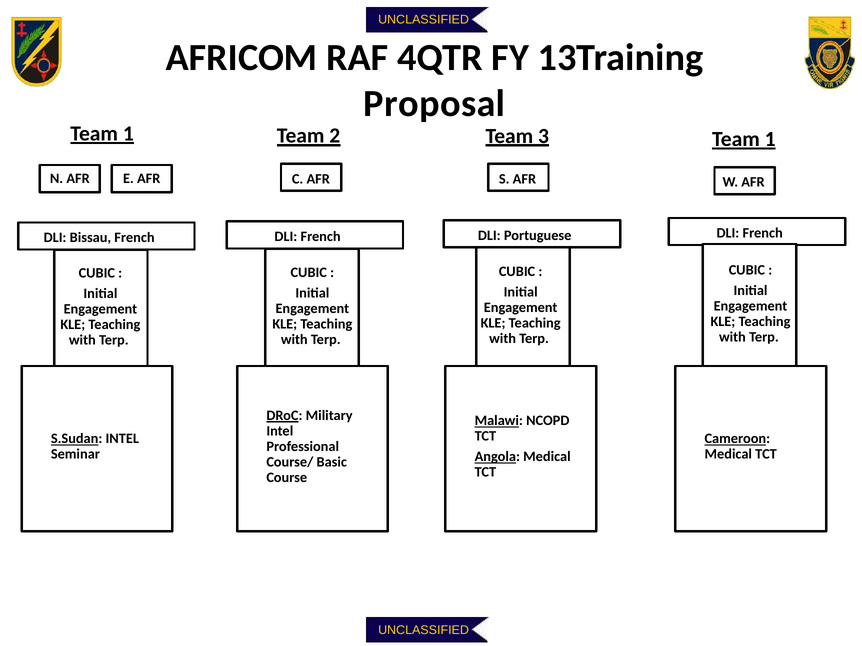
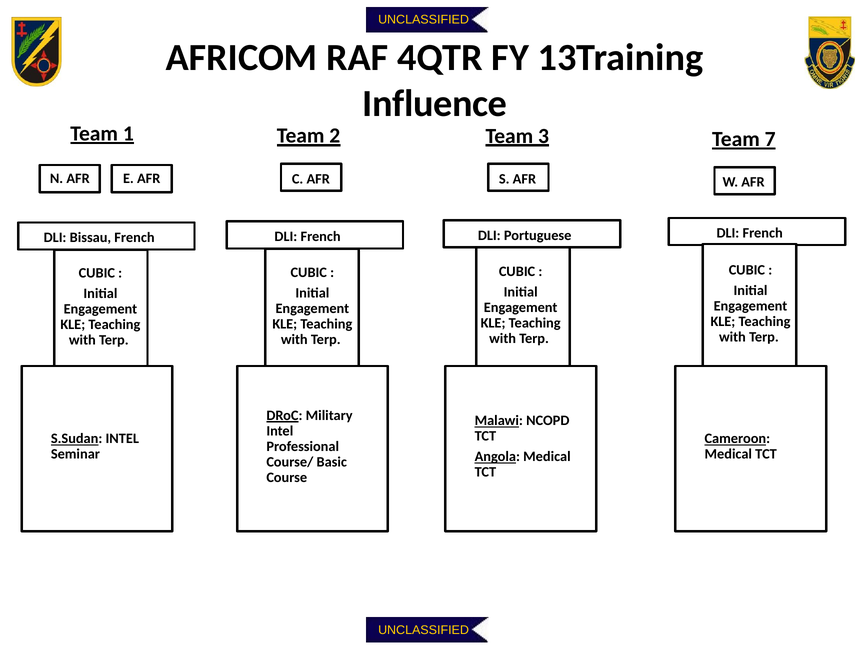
Proposal: Proposal -> Influence
3 Team 1: 1 -> 7
